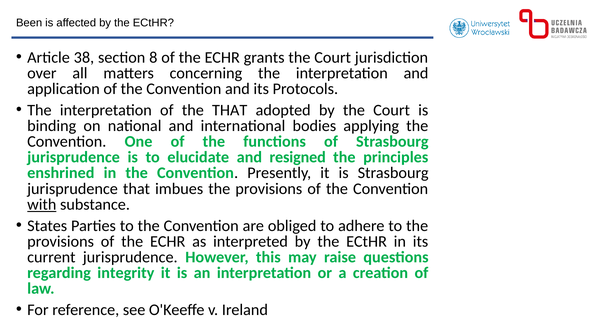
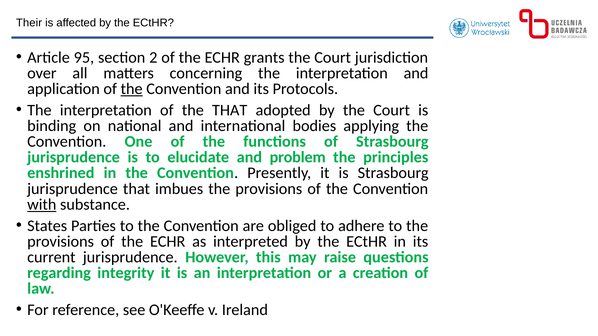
Been: Been -> Their
38: 38 -> 95
8: 8 -> 2
the at (132, 89) underline: none -> present
resigned: resigned -> problem
